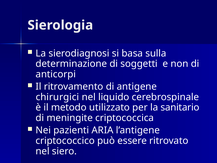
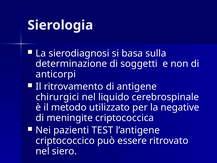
sanitario: sanitario -> negative
ARIA: ARIA -> TEST
